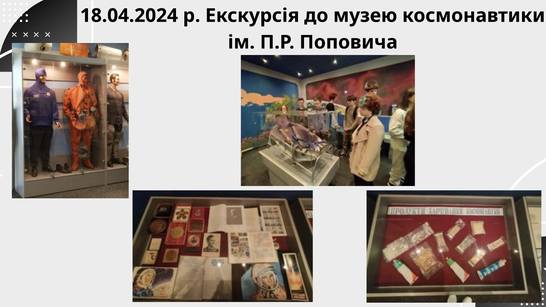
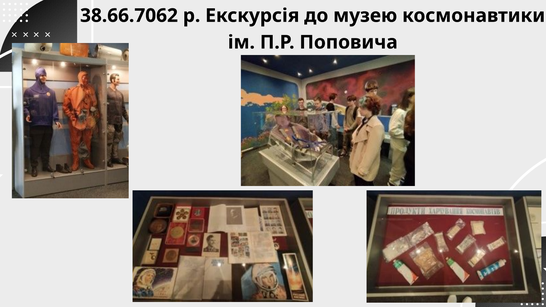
18.04.2024: 18.04.2024 -> 38.66.7062
